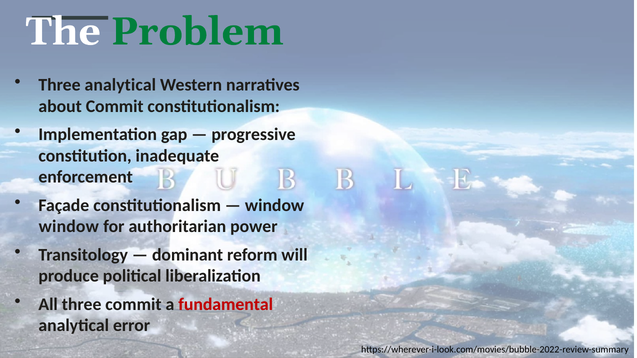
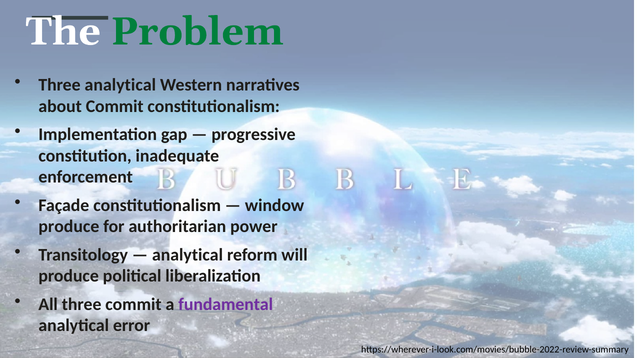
window at (69, 227): window -> produce
dominant at (188, 255): dominant -> analytical
fundamental colour: red -> purple
